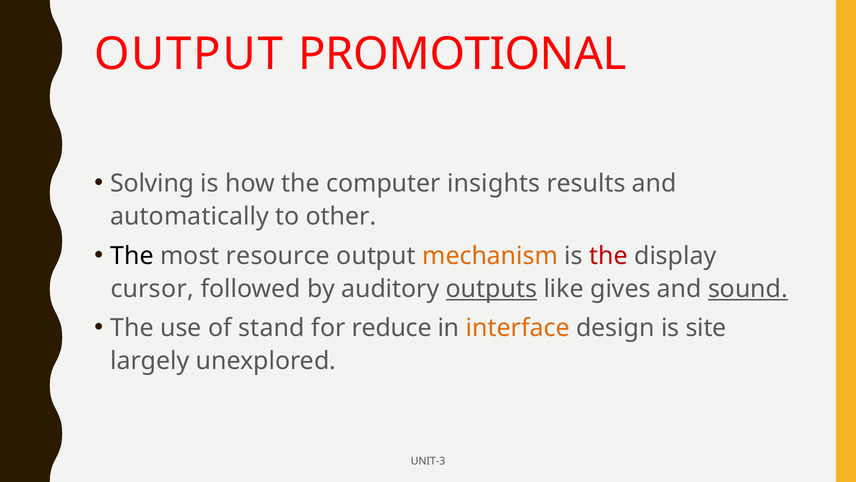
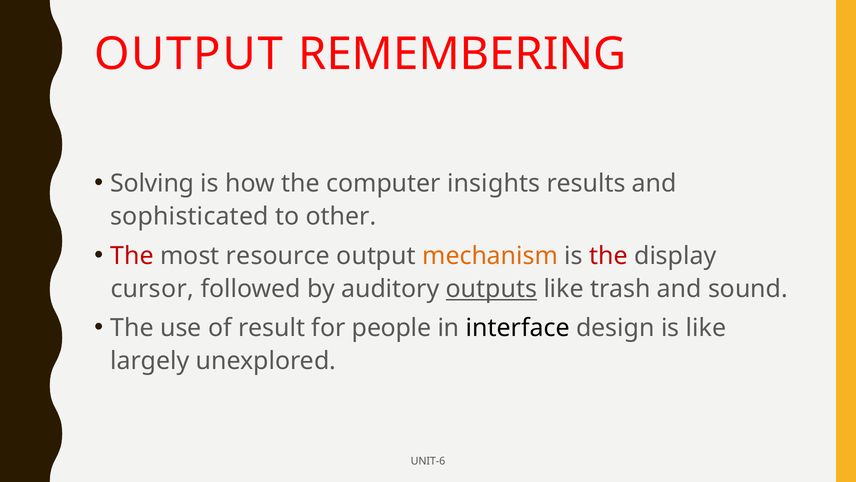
PROMOTIONAL: PROMOTIONAL -> REMEMBERING
automatically: automatically -> sophisticated
The at (132, 256) colour: black -> red
gives: gives -> trash
sound underline: present -> none
stand: stand -> result
reduce: reduce -> people
interface colour: orange -> black
is site: site -> like
UNIT-3: UNIT-3 -> UNIT-6
